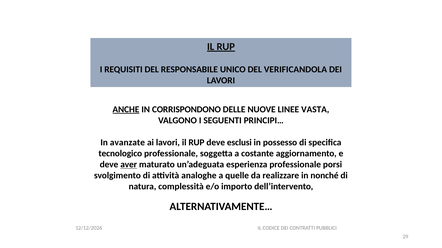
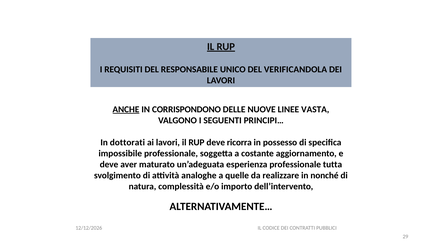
avanzate: avanzate -> dottorati
esclusi: esclusi -> ricorra
tecnologico: tecnologico -> impossibile
aver underline: present -> none
porsi: porsi -> tutta
